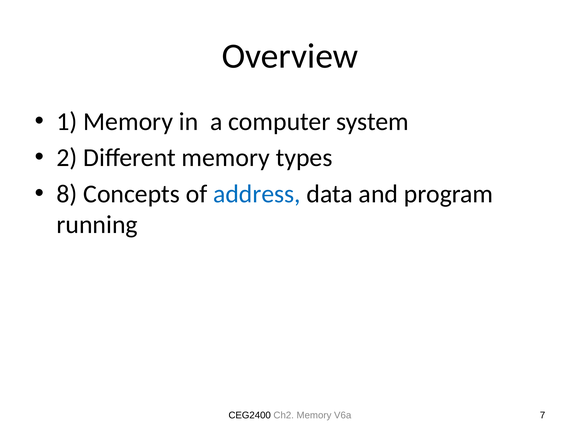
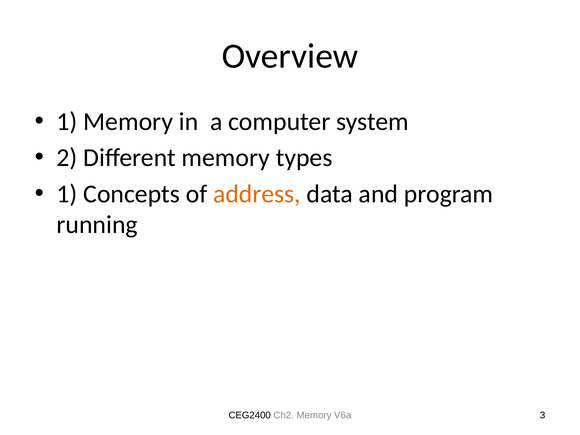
8 at (67, 194): 8 -> 1
address colour: blue -> orange
7: 7 -> 3
